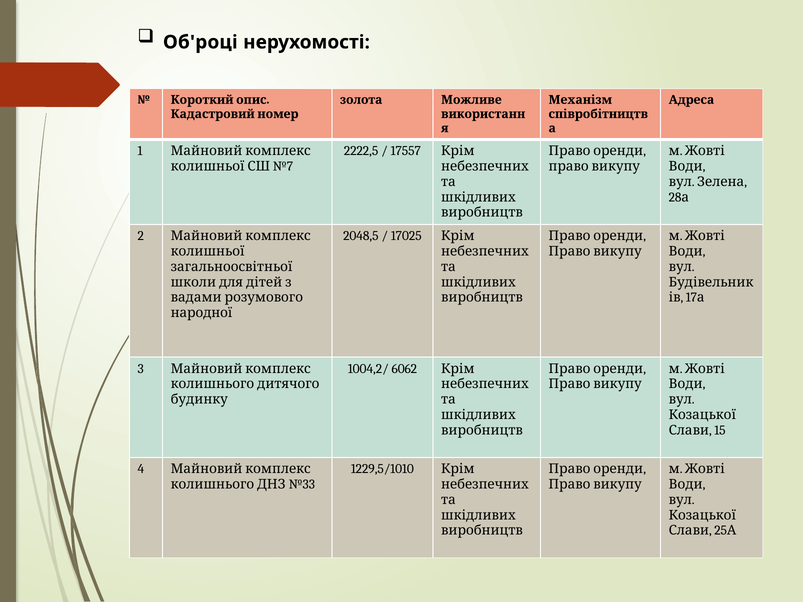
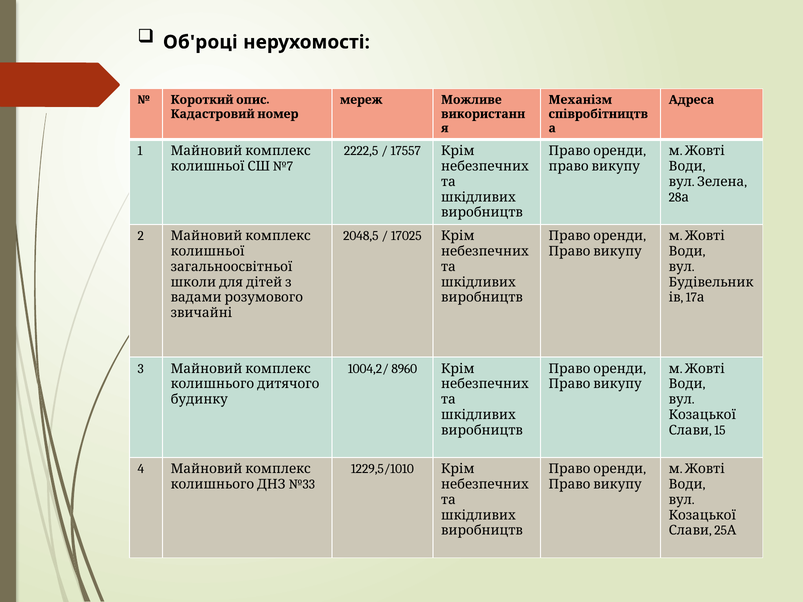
золота: золота -> мереж
народної: народної -> звичайні
6062: 6062 -> 8960
